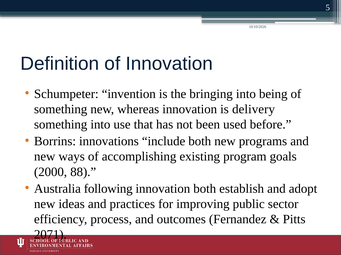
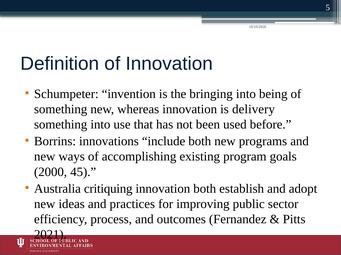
88: 88 -> 45
following: following -> critiquing
2071: 2071 -> 2021
